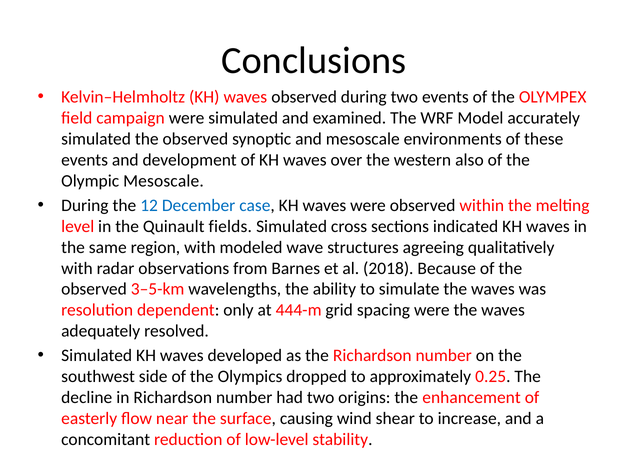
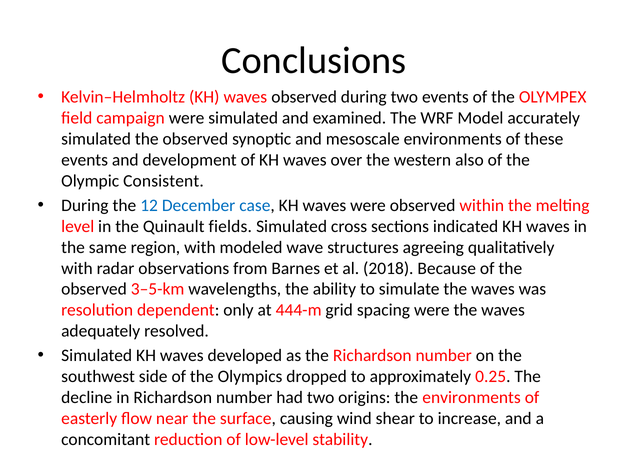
Olympic Mesoscale: Mesoscale -> Consistent
the enhancement: enhancement -> environments
